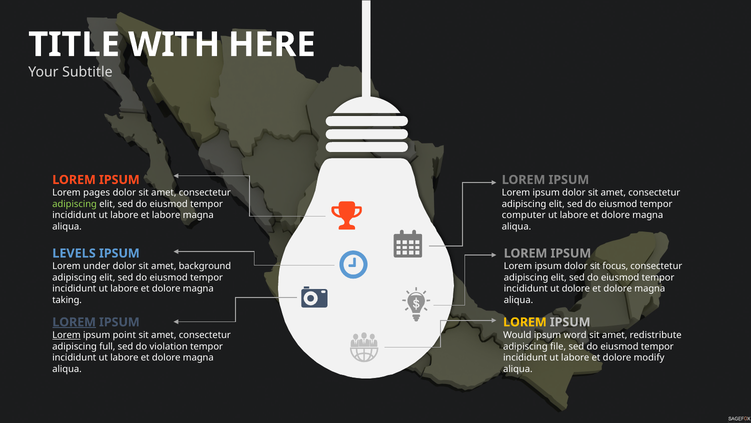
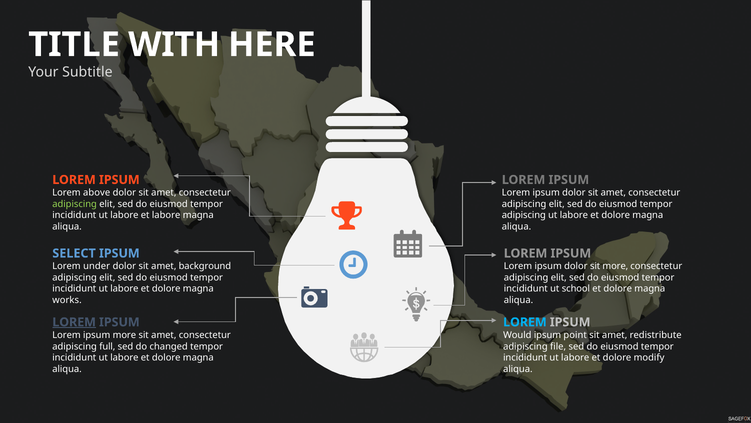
pages: pages -> above
computer at (524, 215): computer -> adipiscing
LEVELS: LEVELS -> SELECT
sit focus: focus -> more
ut dolore: dolore -> school
taking: taking -> works
LOREM at (525, 322) colour: yellow -> light blue
Lorem at (66, 335) underline: present -> none
ipsum point: point -> more
word: word -> point
violation: violation -> changed
